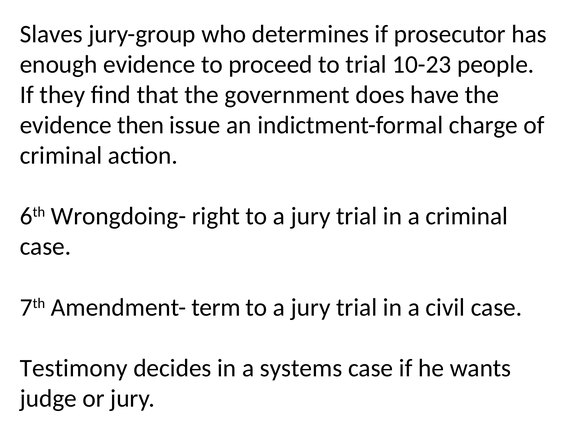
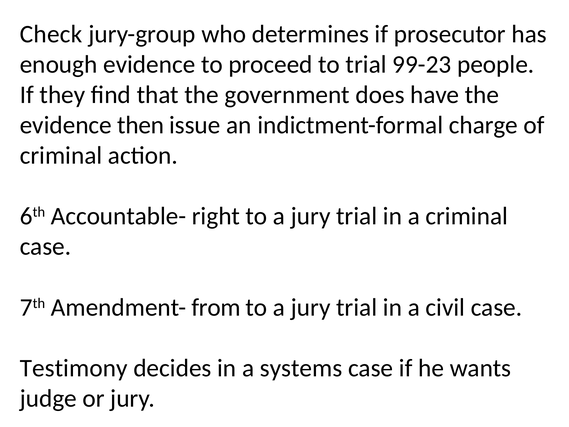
Slaves: Slaves -> Check
10-23: 10-23 -> 99-23
Wrongdoing-: Wrongdoing- -> Accountable-
term: term -> from
